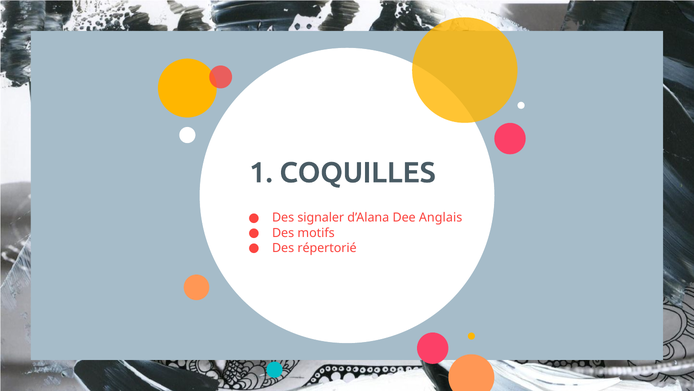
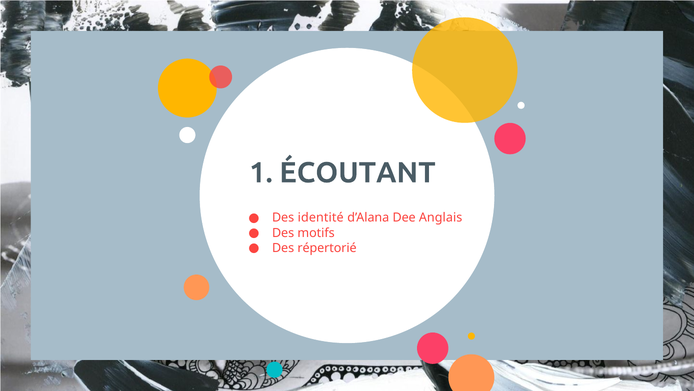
COQUILLES: COQUILLES -> ÉCOUTANT
signaler: signaler -> identité
